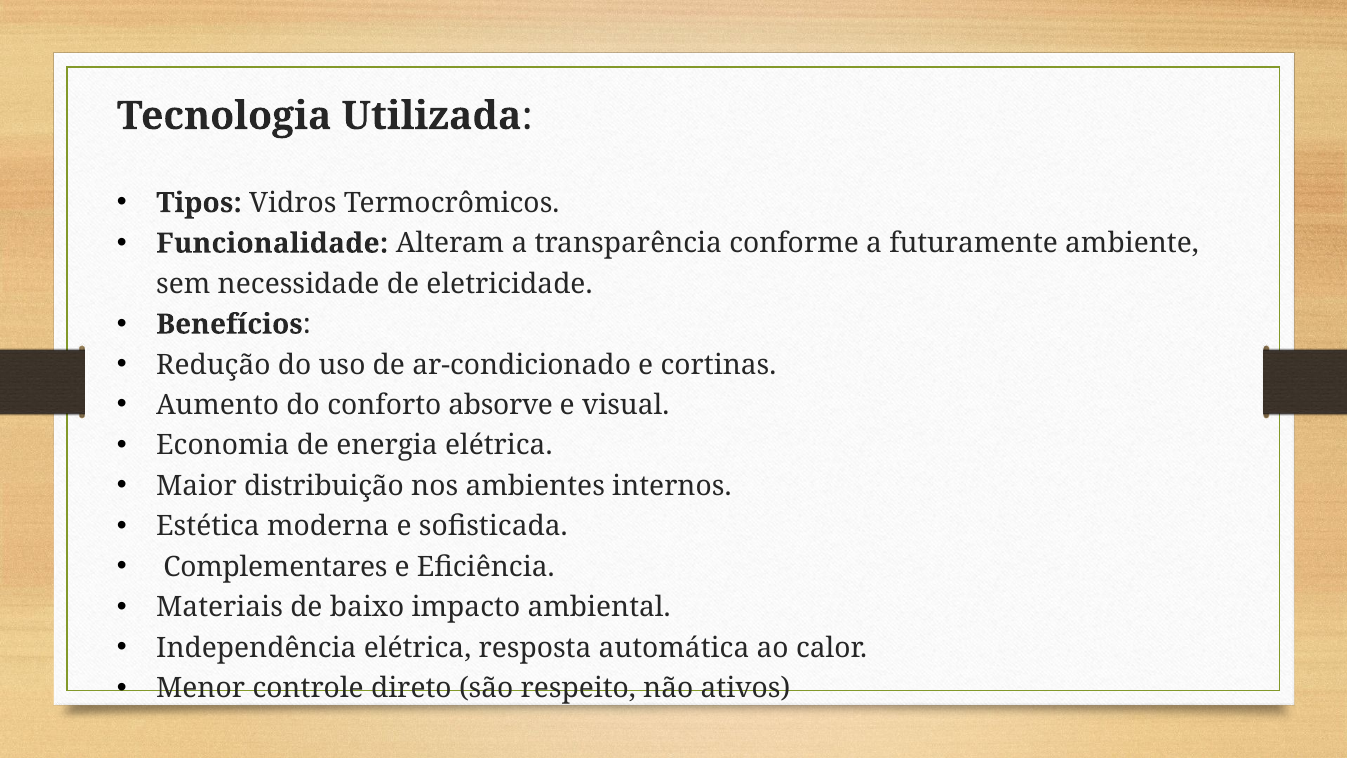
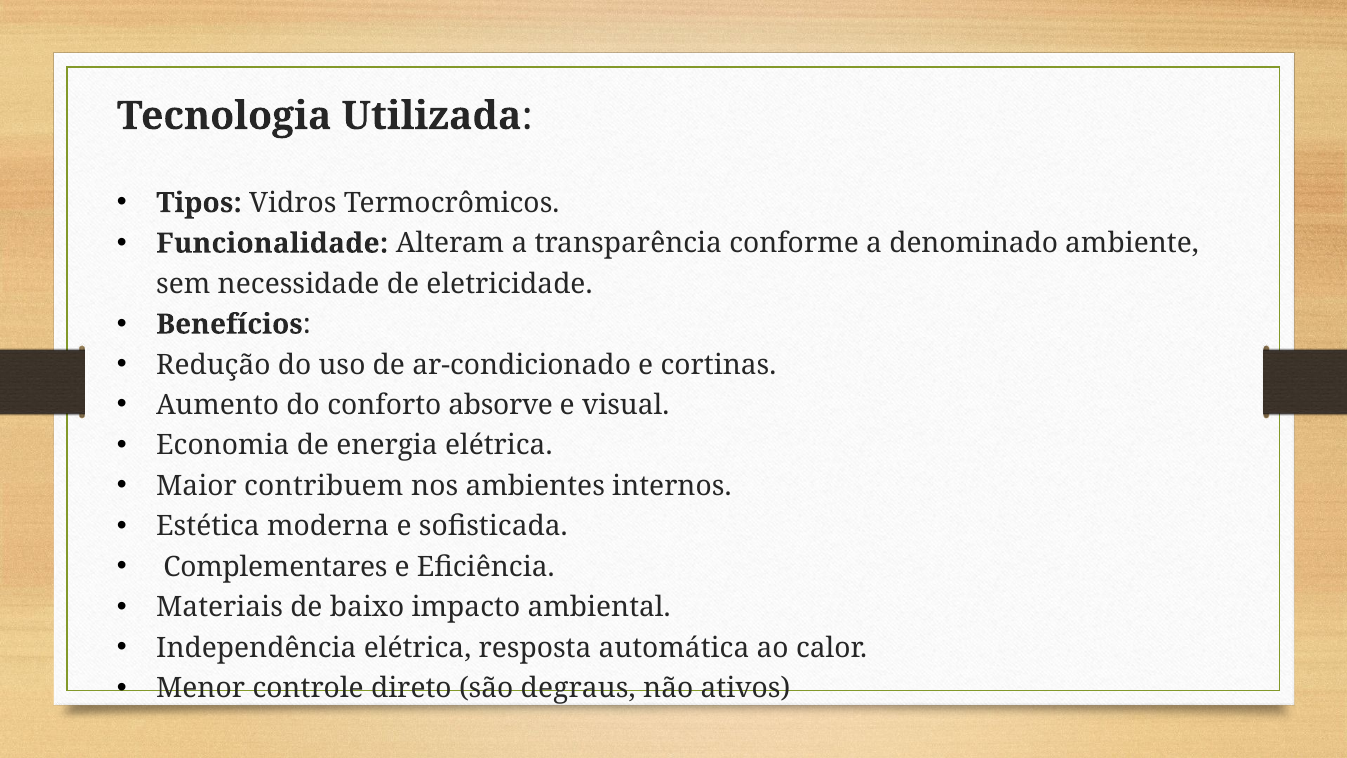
futuramente: futuramente -> denominado
distribuição: distribuição -> contribuem
respeito: respeito -> degraus
